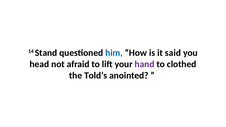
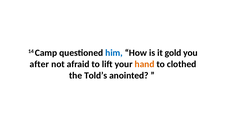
Stand: Stand -> Camp
said: said -> gold
head: head -> after
hand colour: purple -> orange
